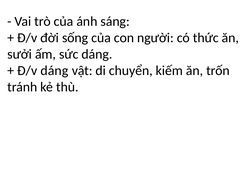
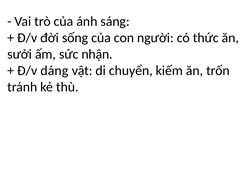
sức dáng: dáng -> nhận
